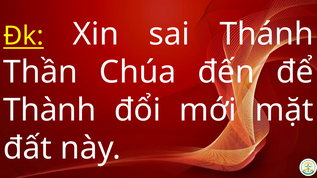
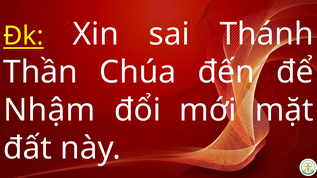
Thành: Thành -> Nhậm
